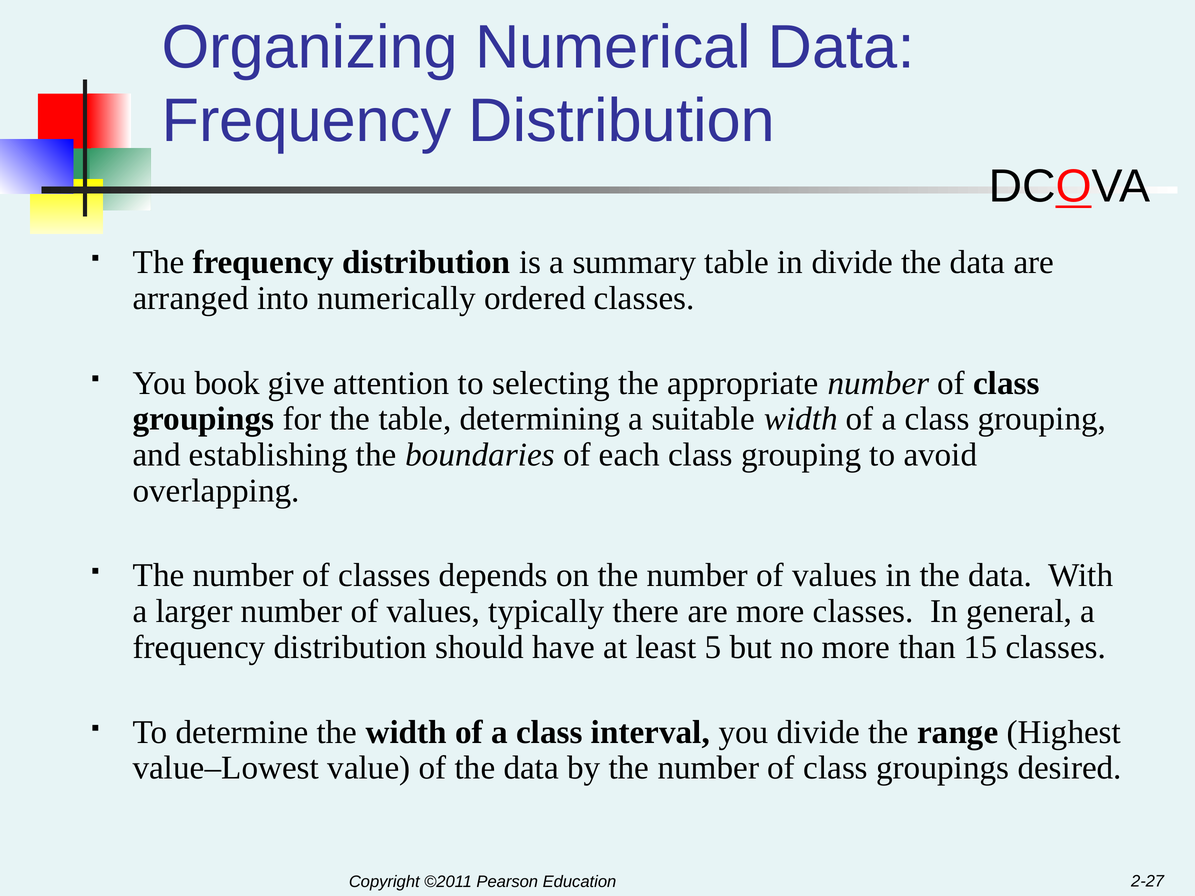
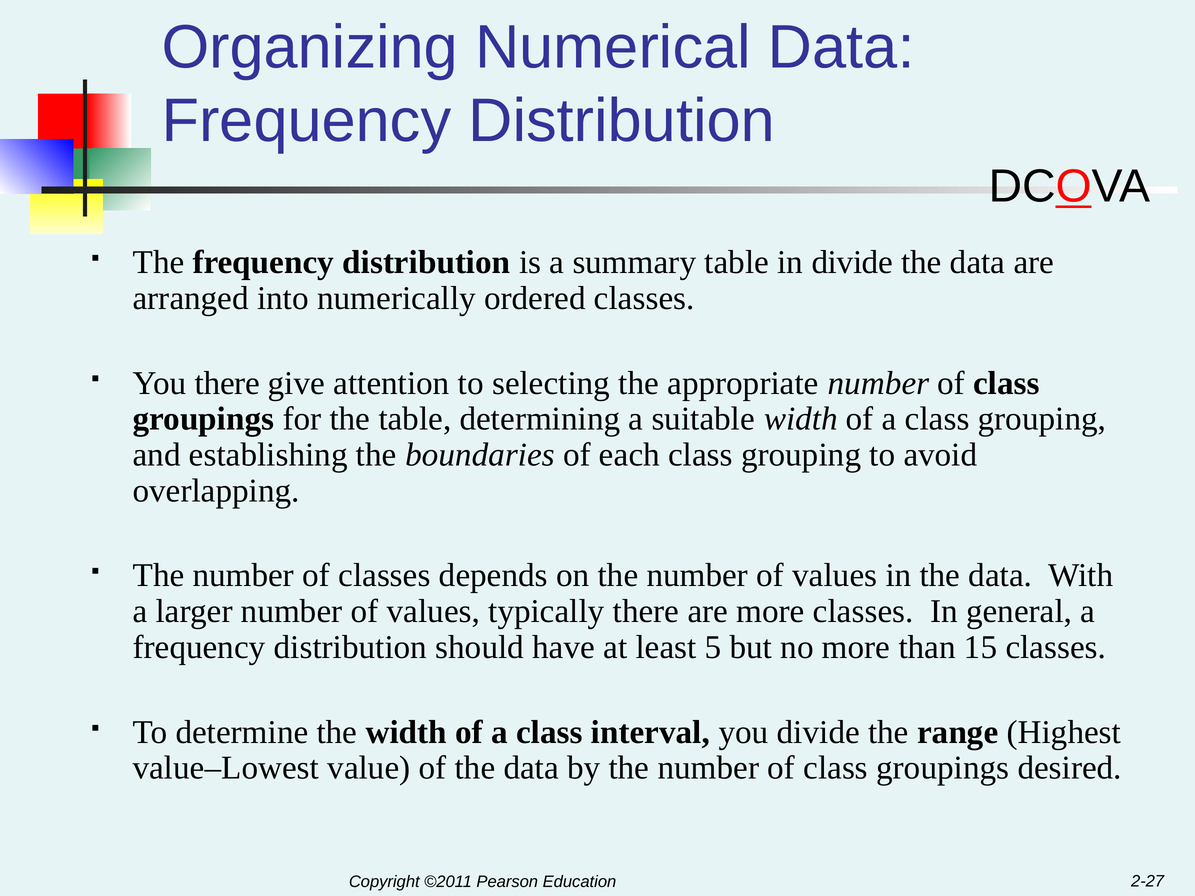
You book: book -> there
